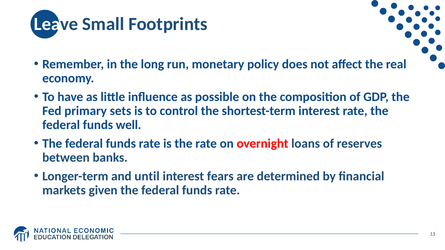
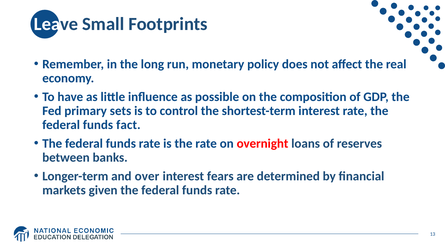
well: well -> fact
until: until -> over
